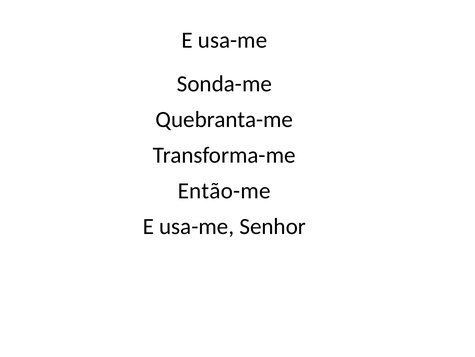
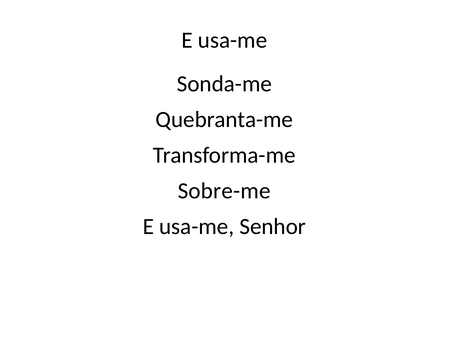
Então-me: Então-me -> Sobre-me
